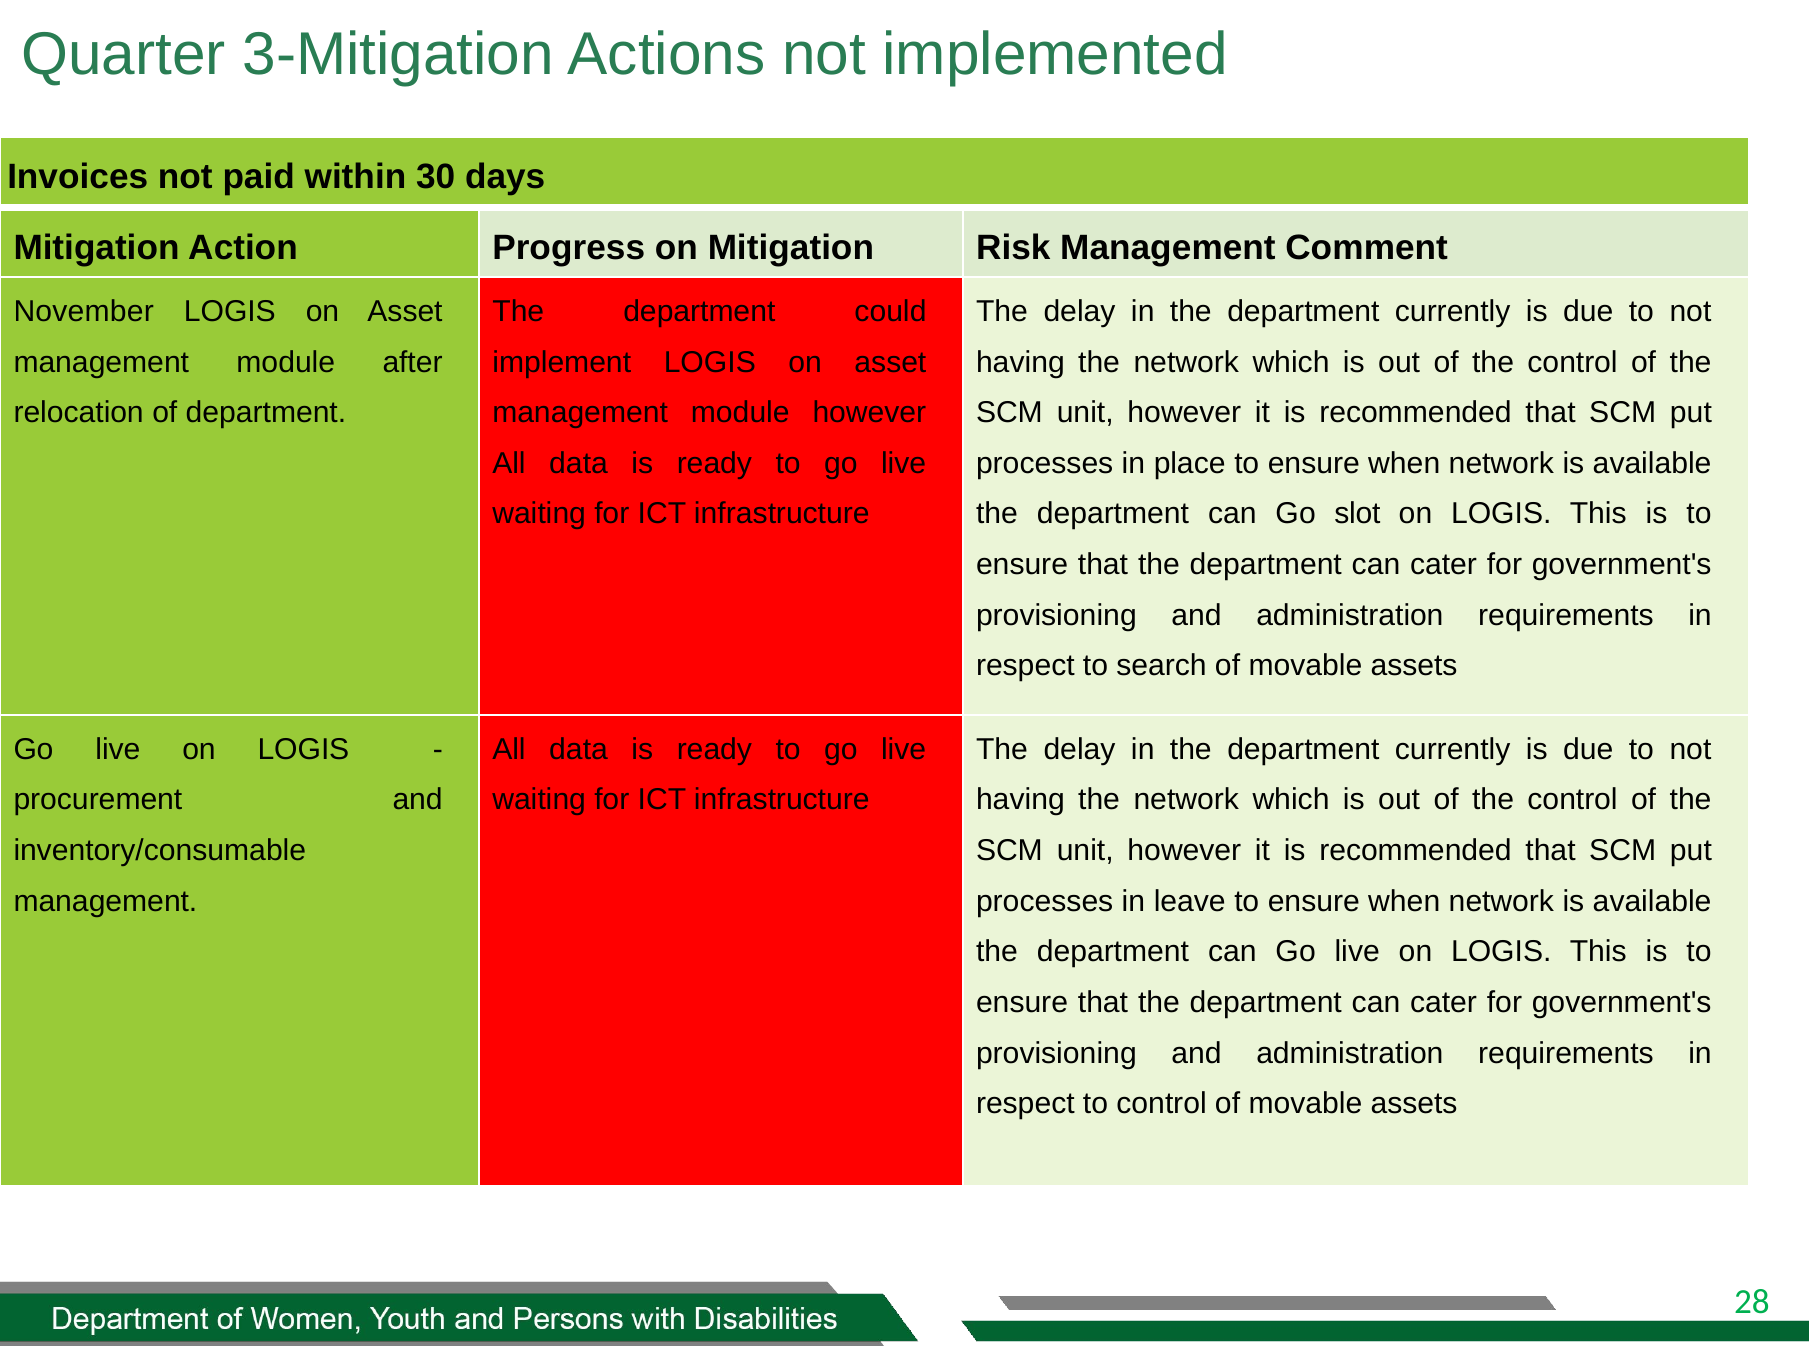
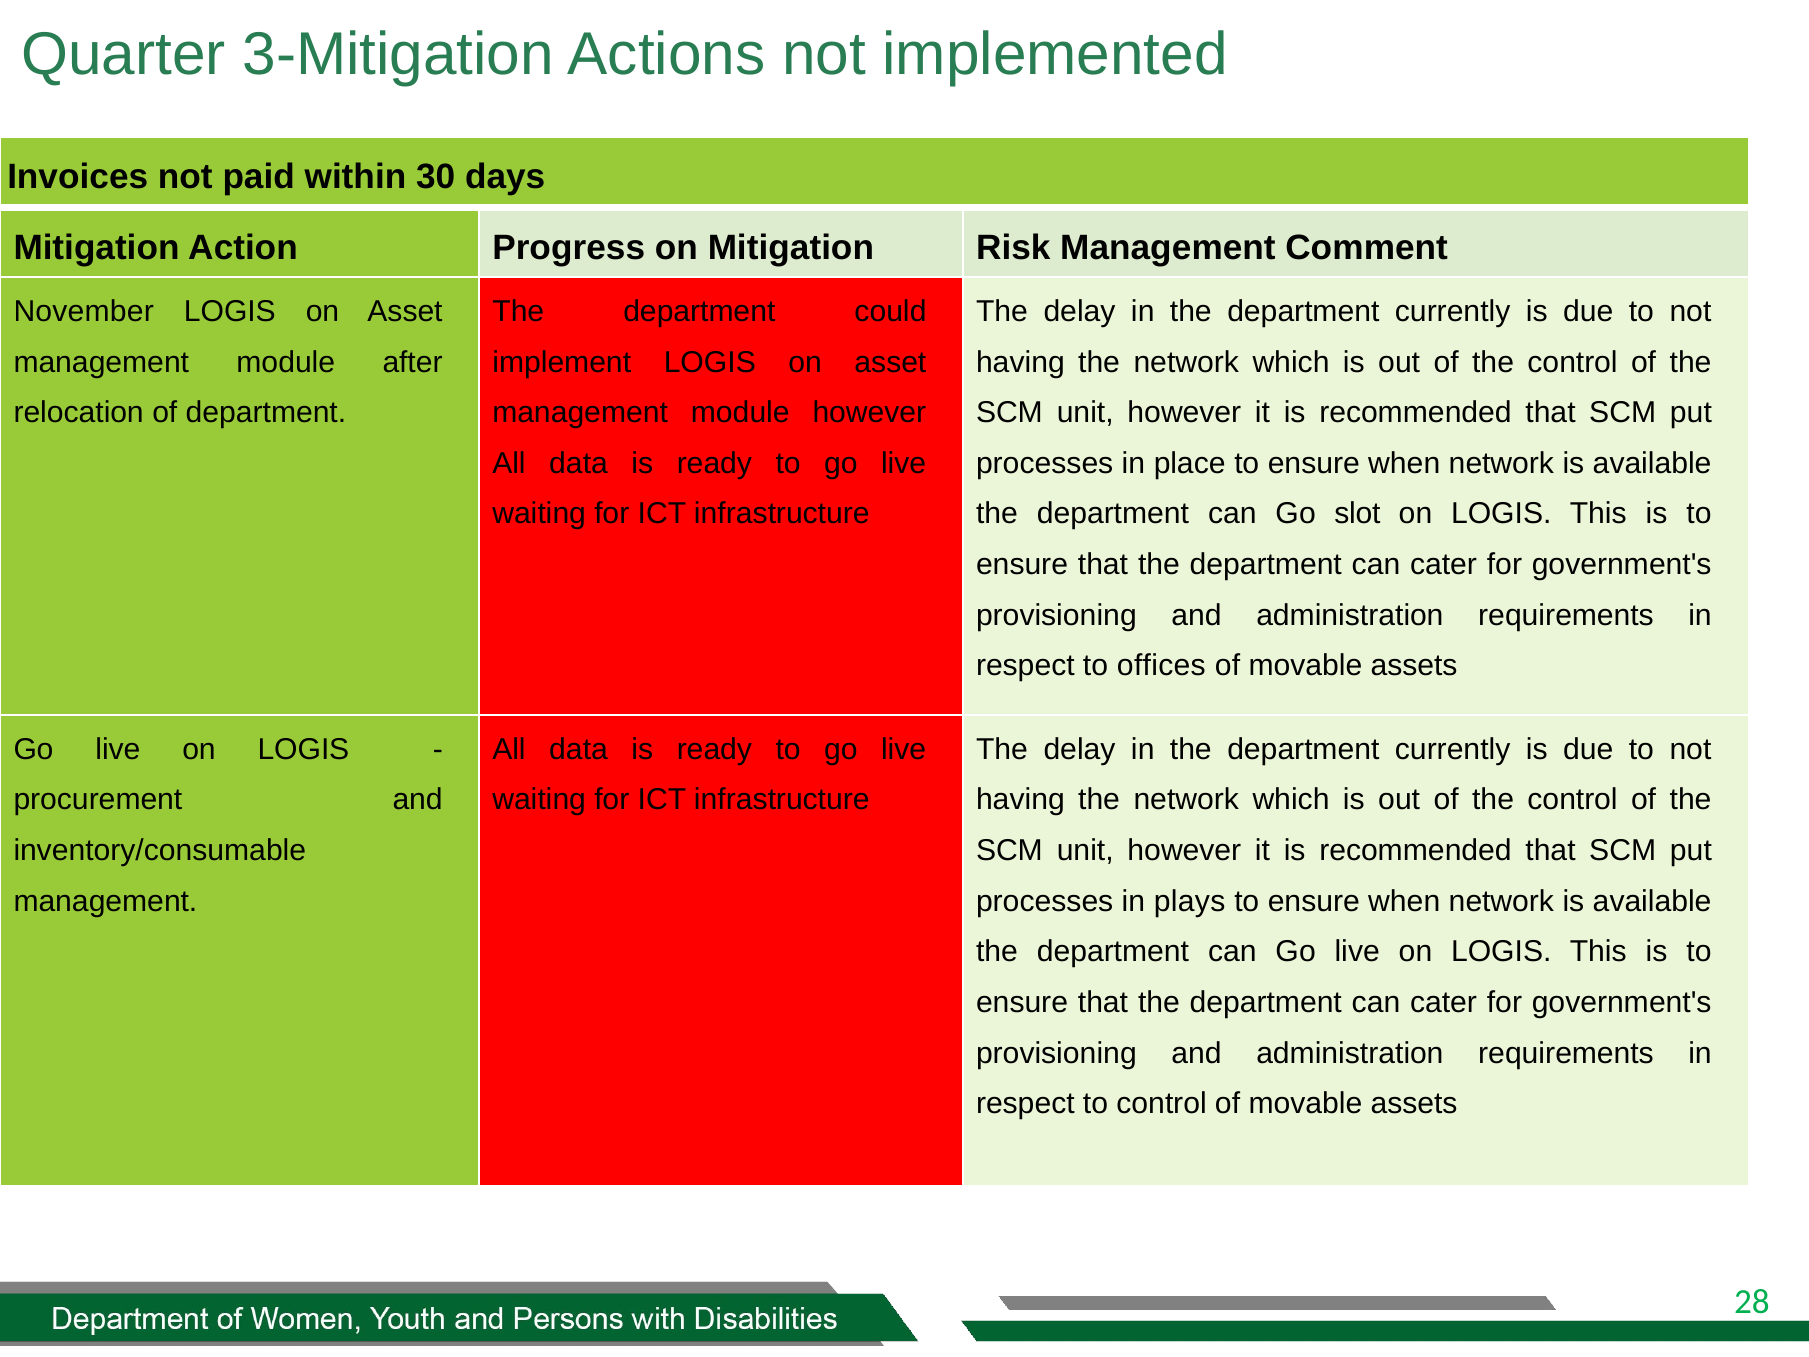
search: search -> offices
leave: leave -> plays
